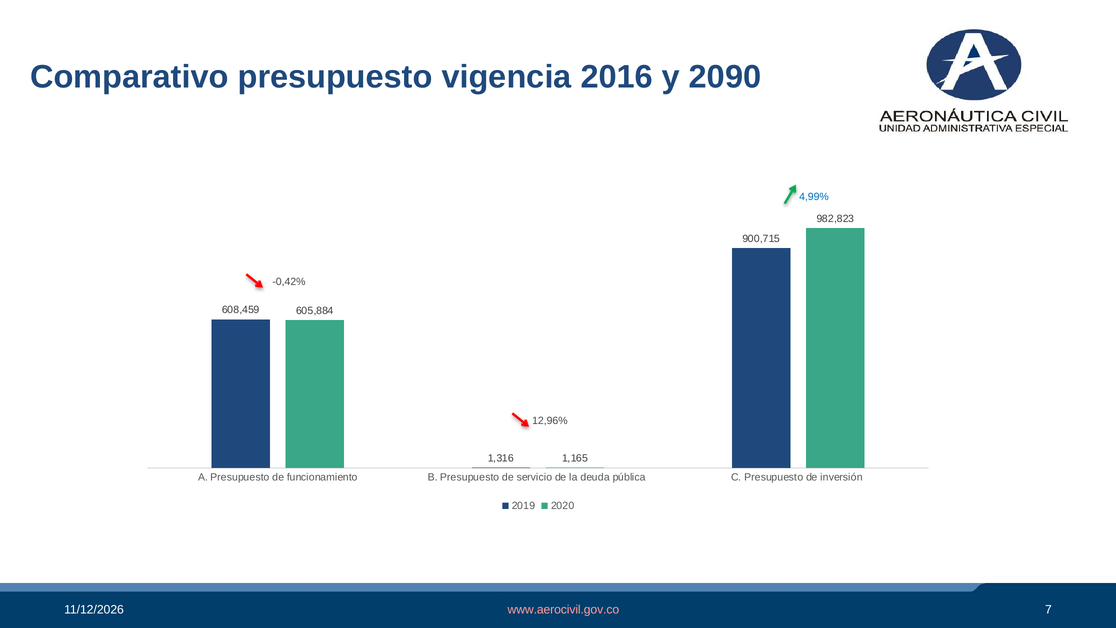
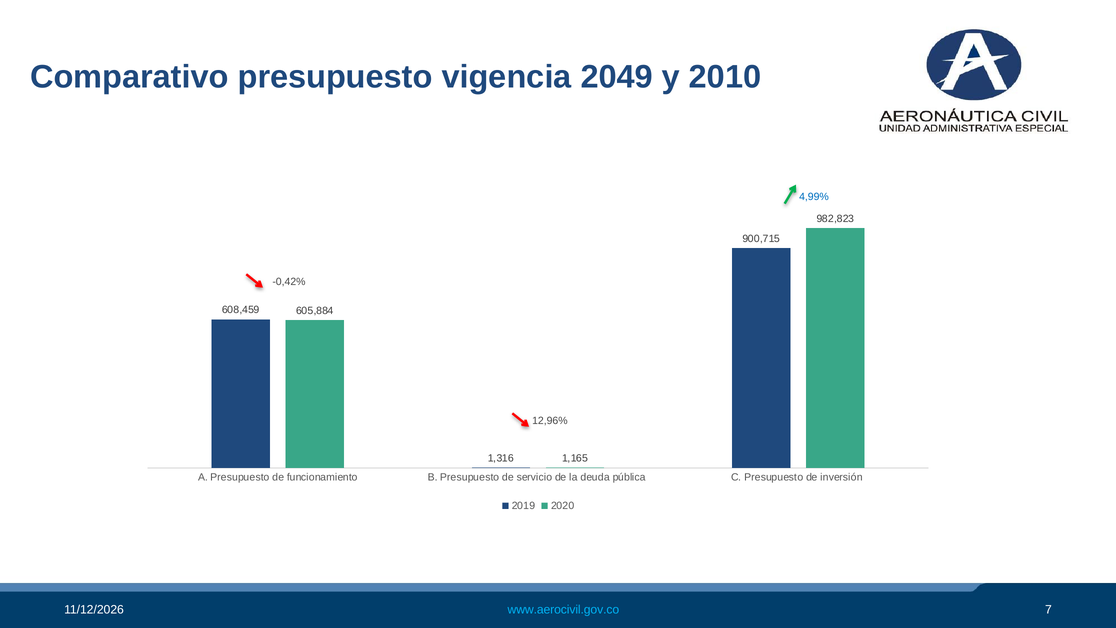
2016: 2016 -> 2049
2090: 2090 -> 2010
www.aerocivil.gov.co colour: pink -> light blue
